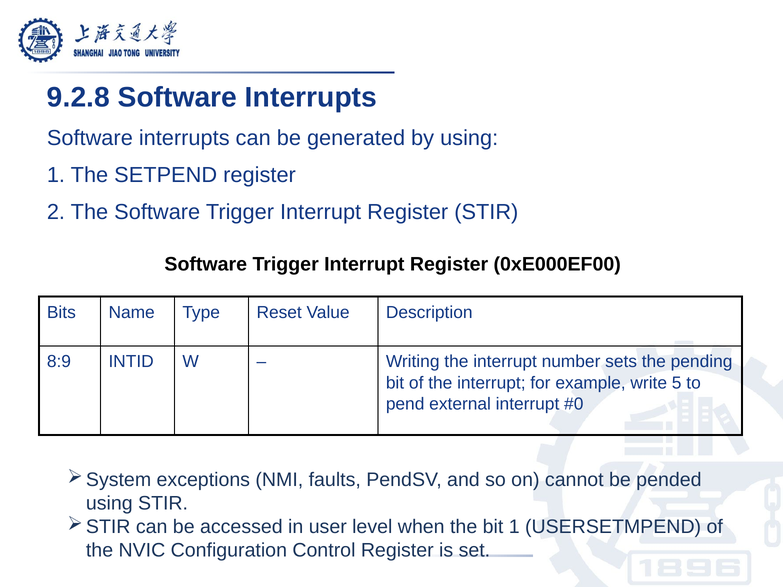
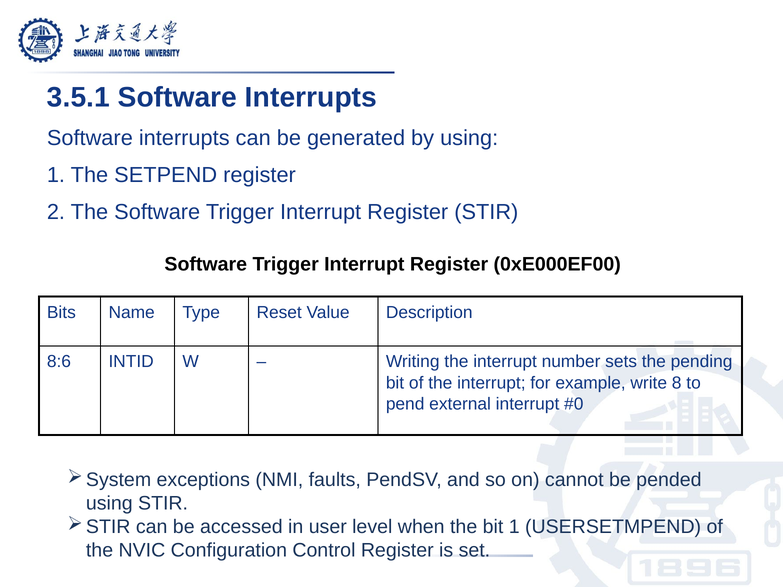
9.2.8: 9.2.8 -> 3.5.1
8:9: 8:9 -> 8:6
5: 5 -> 8
